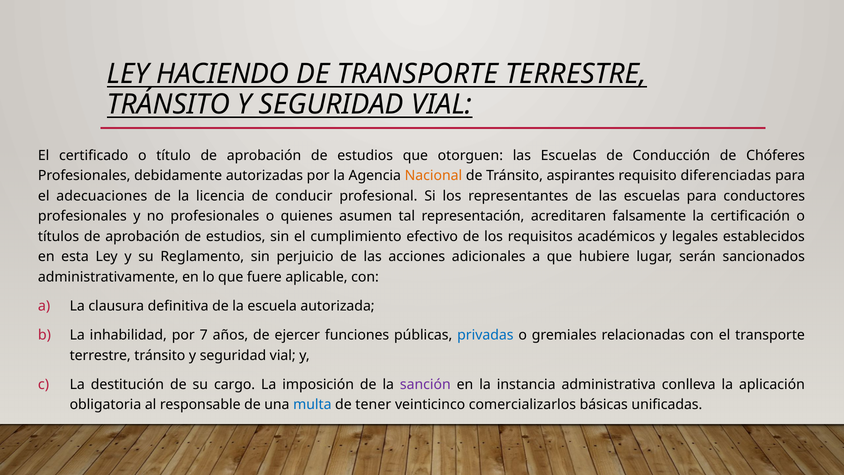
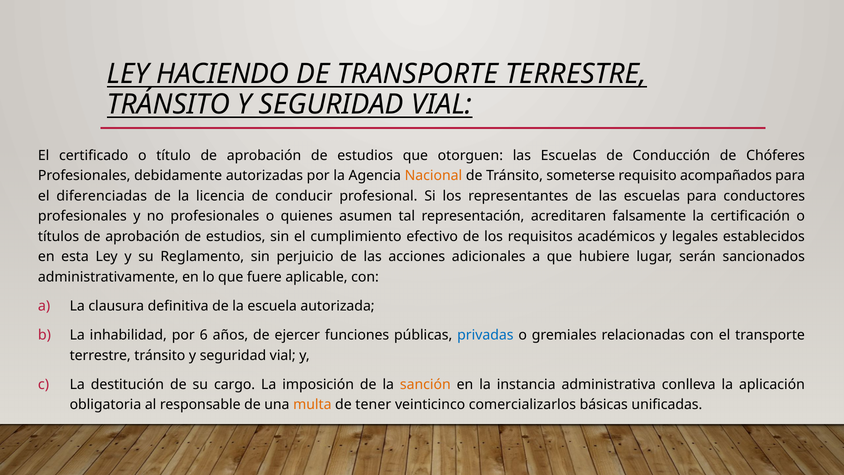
aspirantes: aspirantes -> someterse
diferenciadas: diferenciadas -> acompañados
adecuaciones: adecuaciones -> diferenciadas
7: 7 -> 6
sanción colour: purple -> orange
multa colour: blue -> orange
